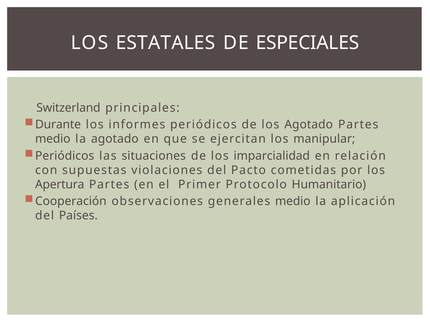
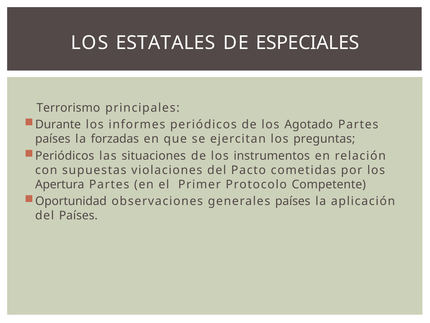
Switzerland: Switzerland -> Terrorismo
medio at (53, 139): medio -> países
la agotado: agotado -> forzadas
manipular: manipular -> preguntas
imparcialidad: imparcialidad -> instrumentos
Humanitario: Humanitario -> Competente
Cooperación: Cooperación -> Oportunidad
generales medio: medio -> países
